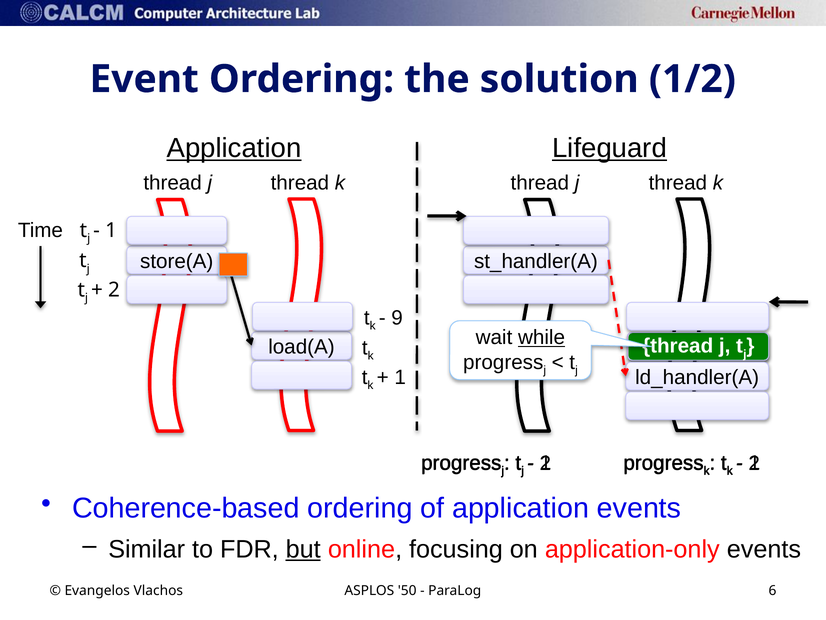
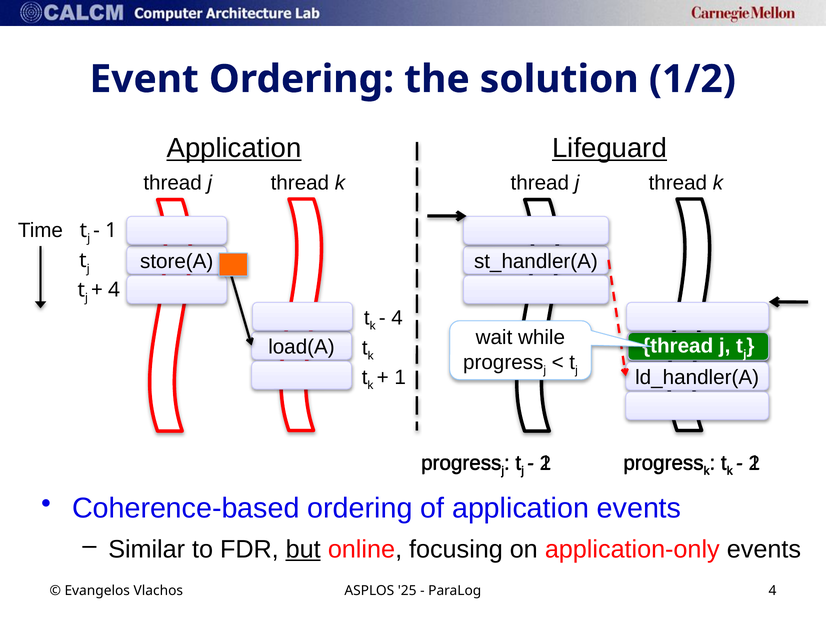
2 at (114, 290): 2 -> 4
9 at (397, 318): 9 -> 4
while underline: present -> none
50: 50 -> 25
ParaLog 6: 6 -> 4
